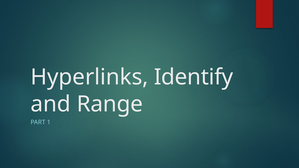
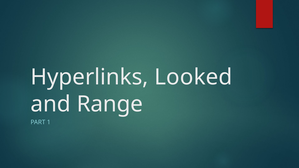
Identify: Identify -> Looked
